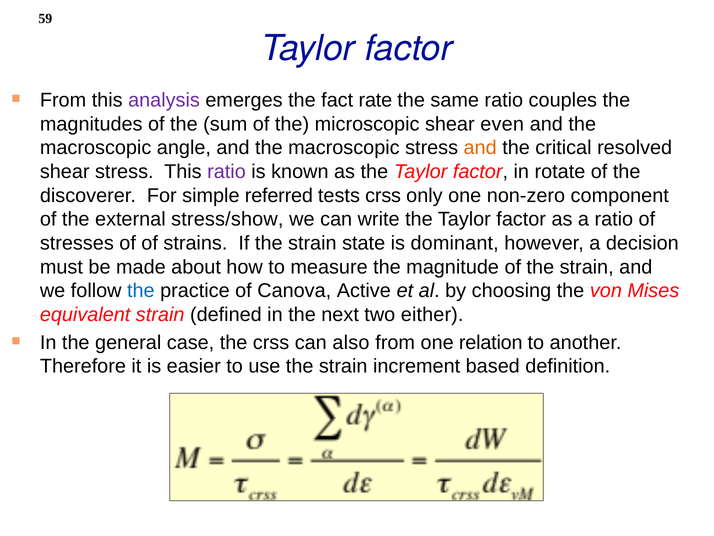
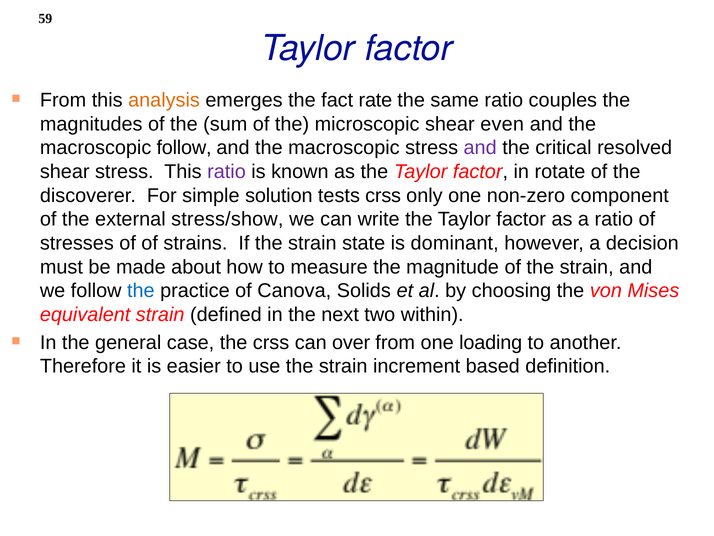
analysis colour: purple -> orange
macroscopic angle: angle -> follow
and at (480, 148) colour: orange -> purple
referred: referred -> solution
Active: Active -> Solids
either: either -> within
also: also -> over
relation: relation -> loading
